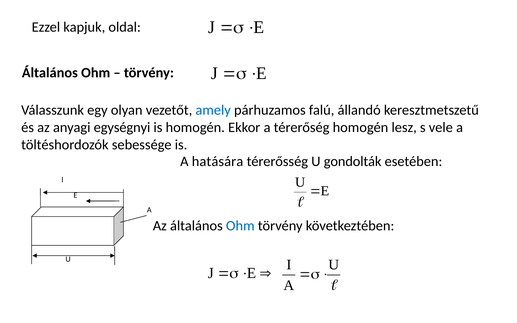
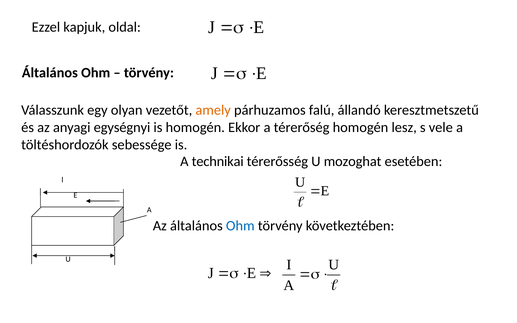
amely colour: blue -> orange
hatására: hatására -> technikai
gondolták: gondolták -> mozoghat
